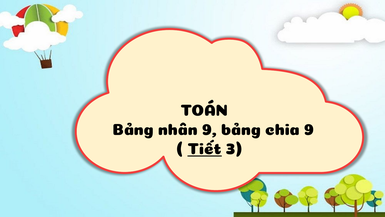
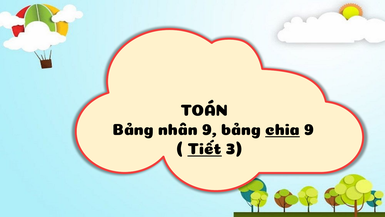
chia underline: none -> present
